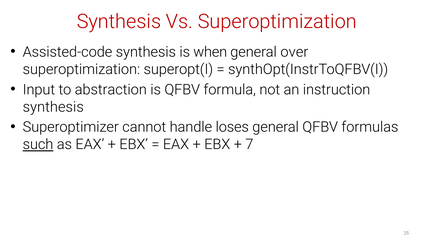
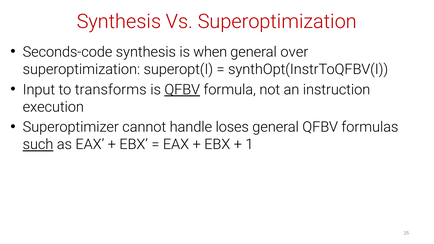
Assisted-code: Assisted-code -> Seconds-code
abstraction: abstraction -> transforms
QFBV at (182, 90) underline: none -> present
synthesis at (53, 107): synthesis -> execution
7: 7 -> 1
